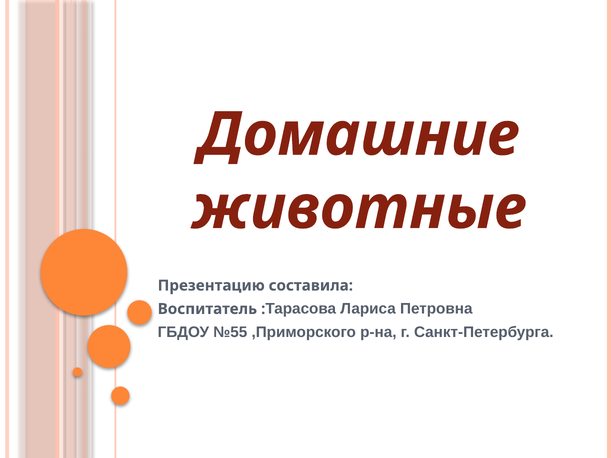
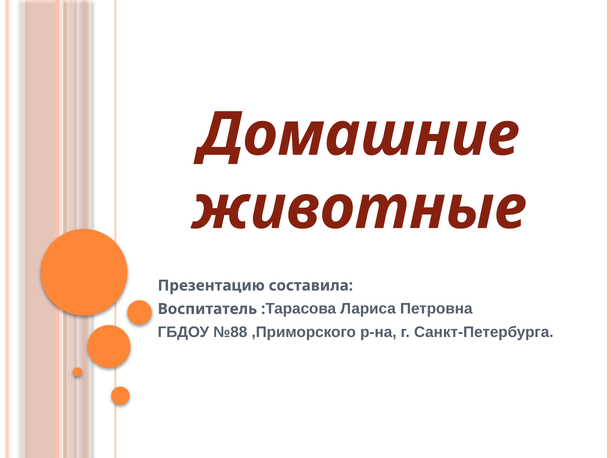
№55: №55 -> №88
